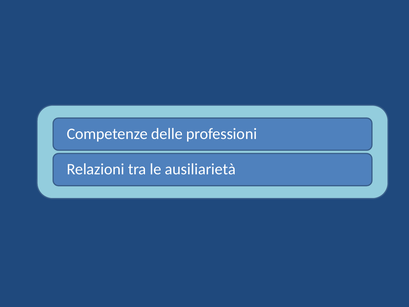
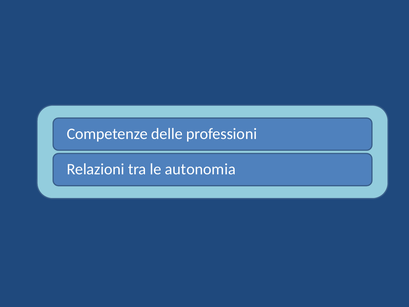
ausiliarietà: ausiliarietà -> autonomia
